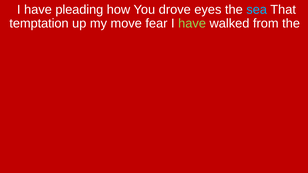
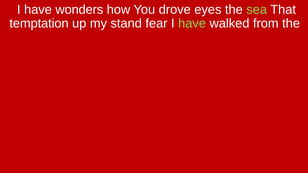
pleading: pleading -> wonders
sea colour: light blue -> light green
move: move -> stand
